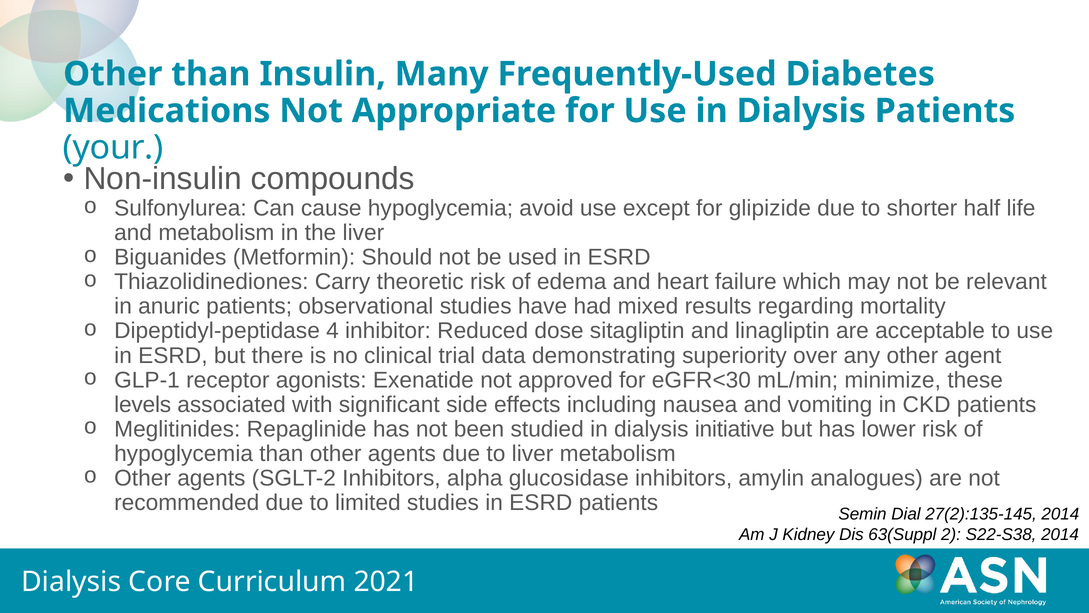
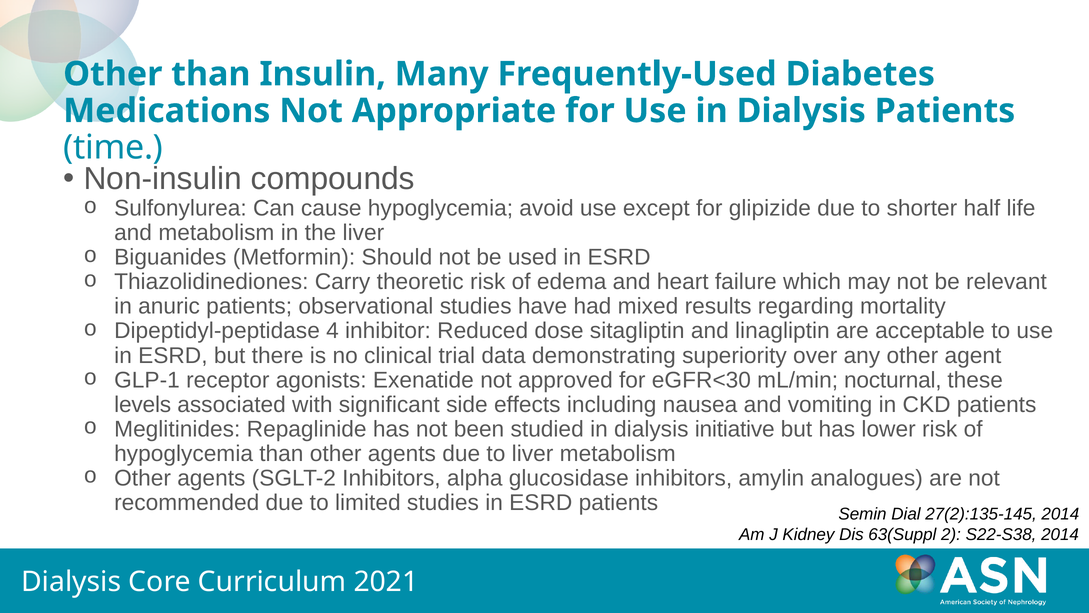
your: your -> time
minimize: minimize -> nocturnal
